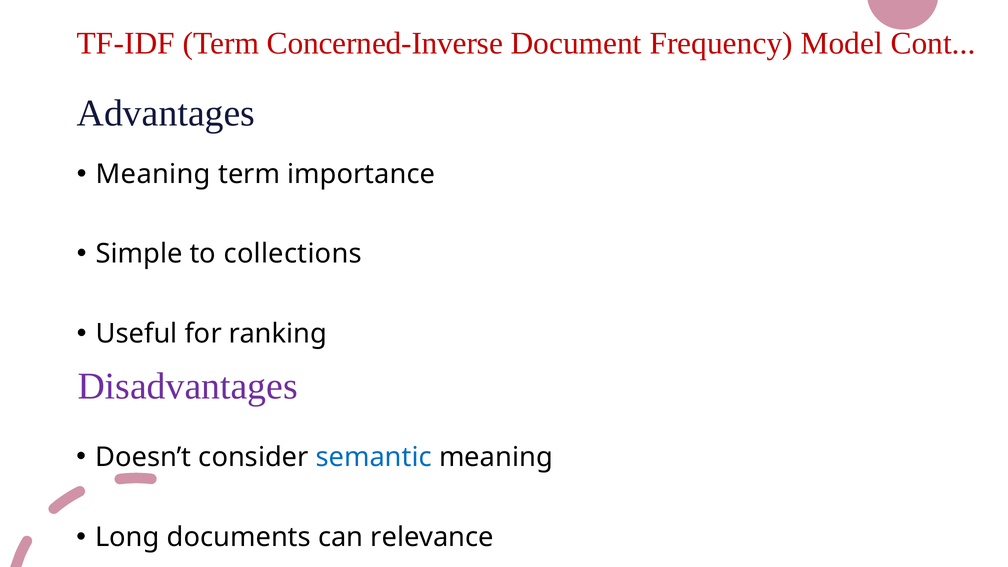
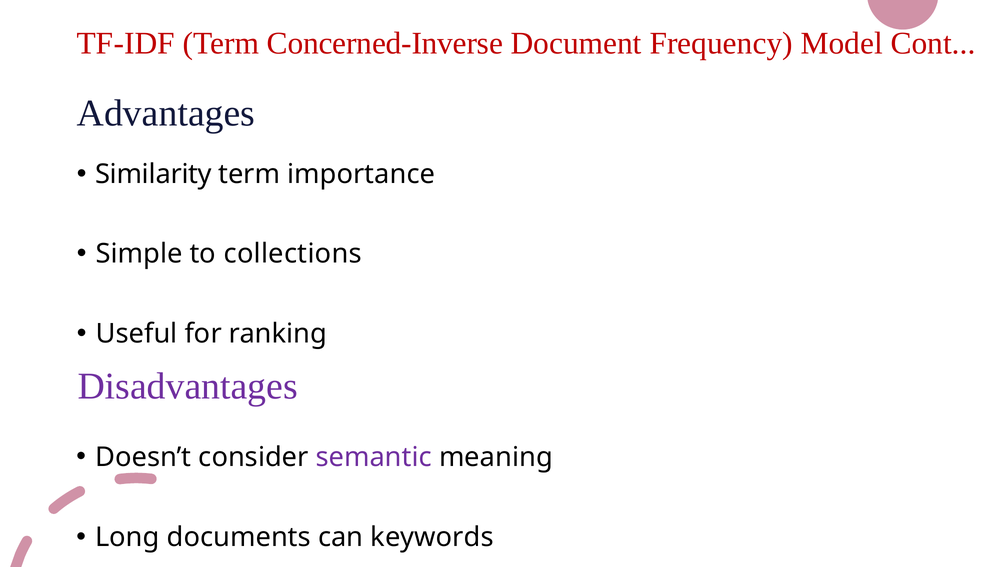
Meaning at (153, 174): Meaning -> Similarity
semantic colour: blue -> purple
relevance: relevance -> keywords
